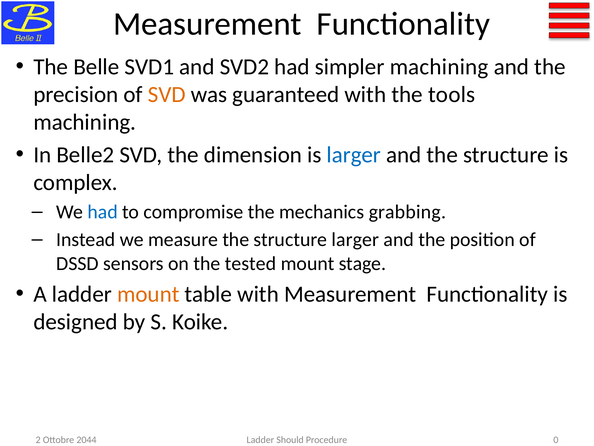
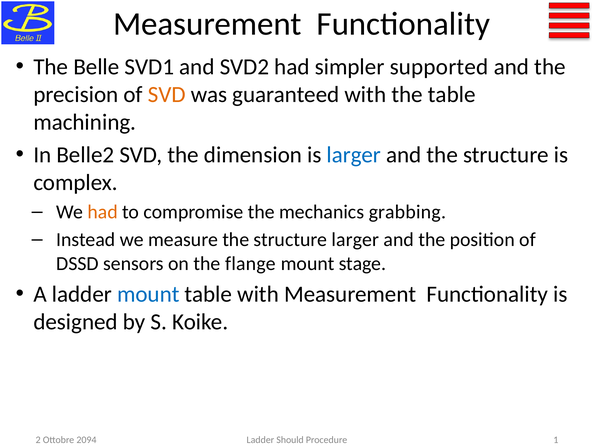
simpler machining: machining -> supported
the tools: tools -> table
had at (103, 212) colour: blue -> orange
tested: tested -> flange
mount at (148, 294) colour: orange -> blue
0: 0 -> 1
2044: 2044 -> 2094
